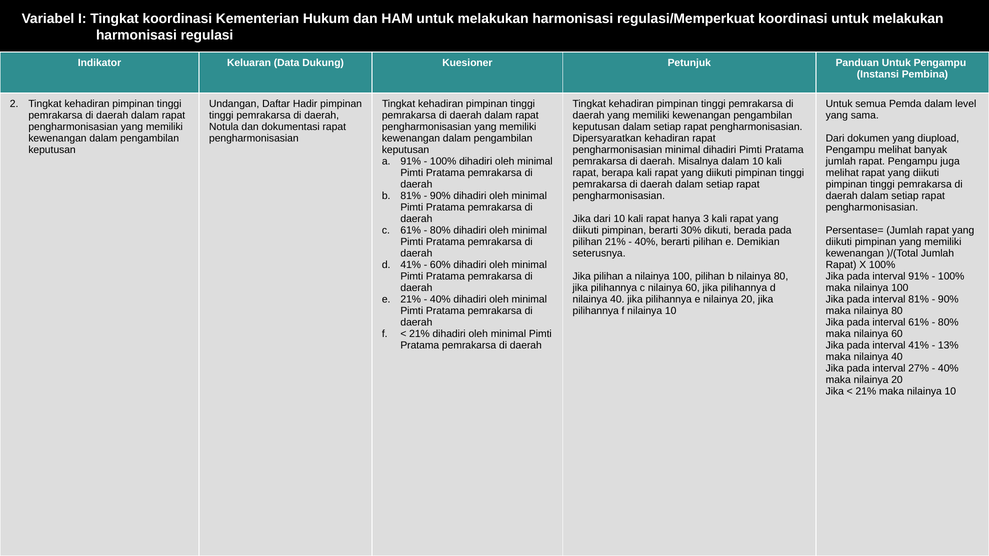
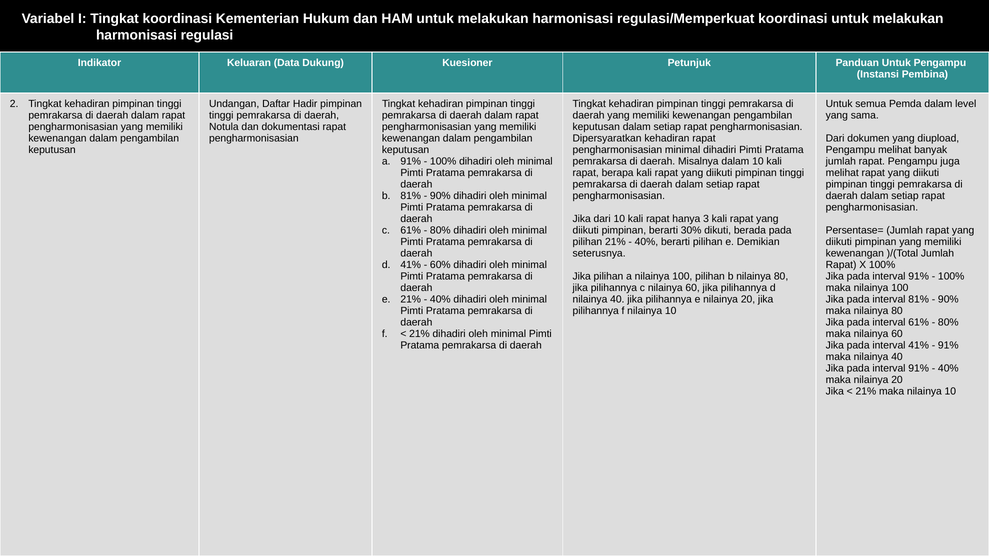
13% at (948, 345): 13% -> 91%
27% at (919, 368): 27% -> 91%
